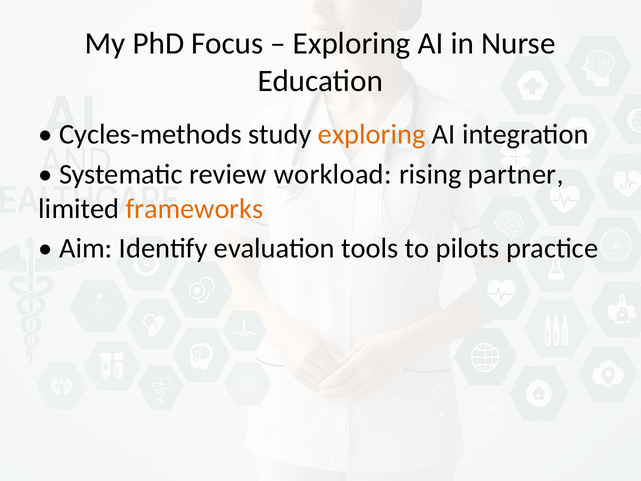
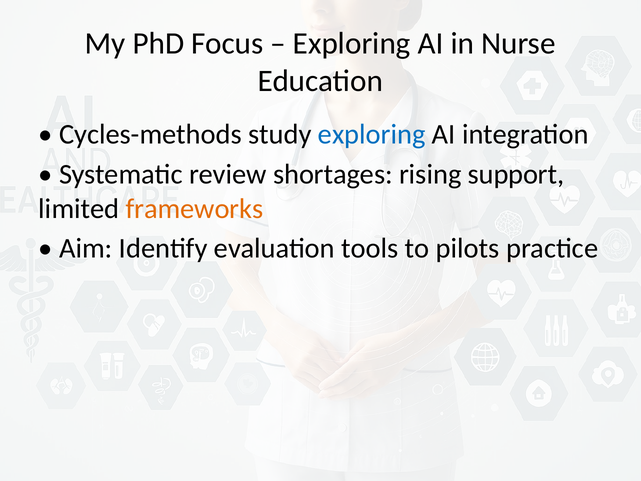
exploring at (372, 134) colour: orange -> blue
workload: workload -> shortages
partner: partner -> support
